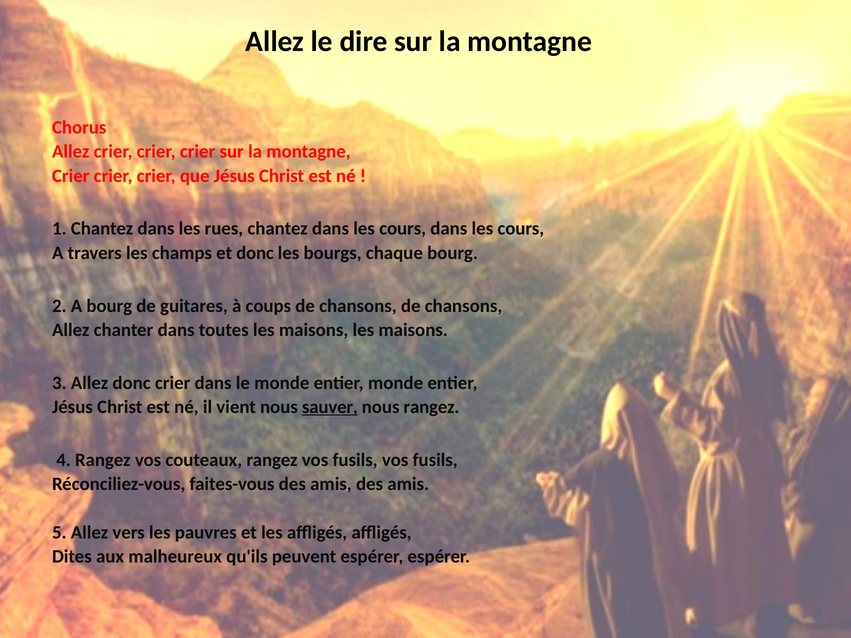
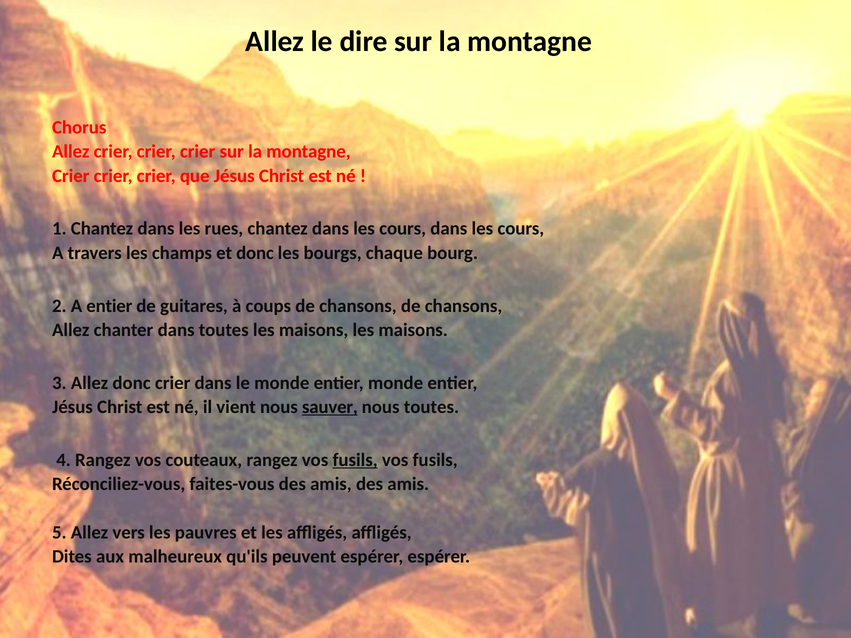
A bourg: bourg -> entier
nous rangez: rangez -> toutes
fusils at (355, 460) underline: none -> present
